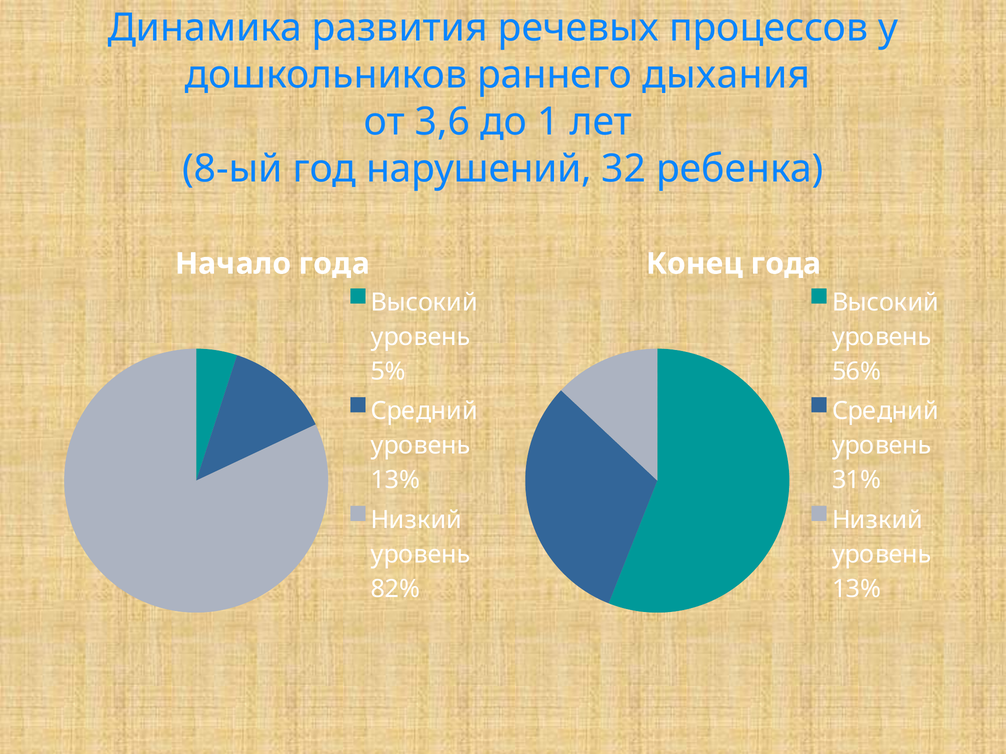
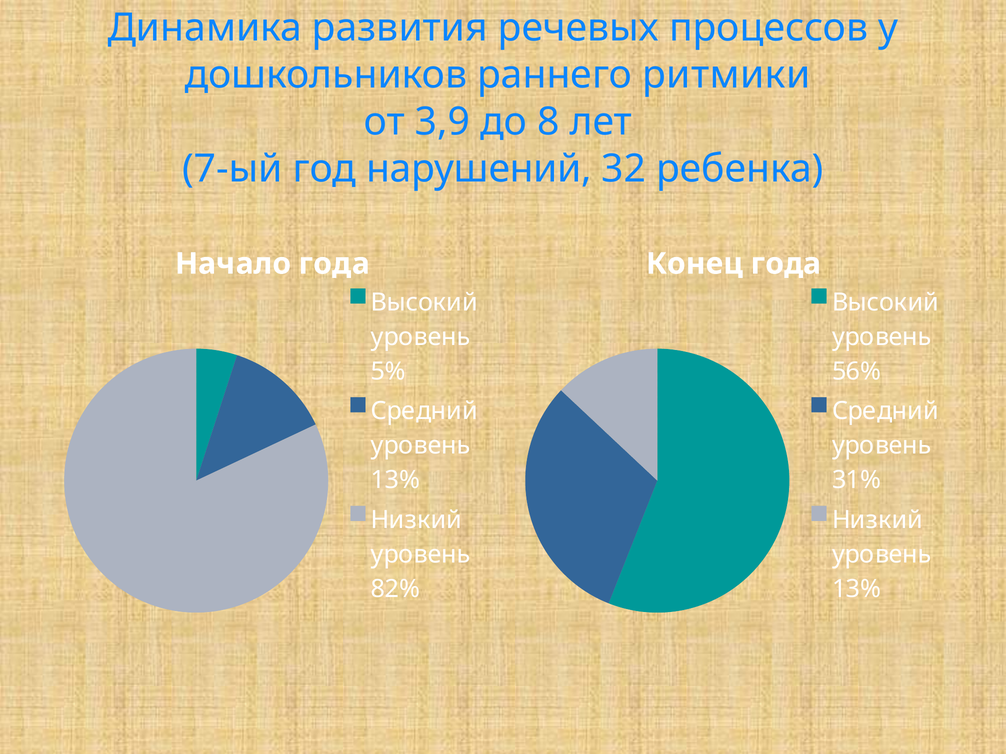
дыхания: дыхания -> ритмики
3,6: 3,6 -> 3,9
1: 1 -> 8
8-ый: 8-ый -> 7-ый
